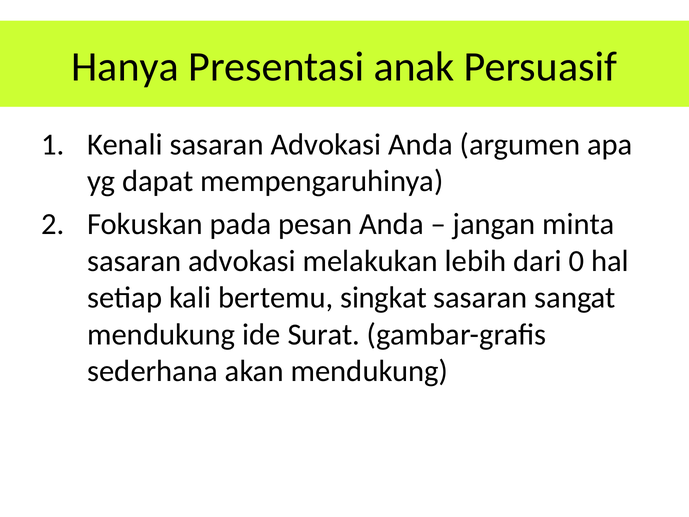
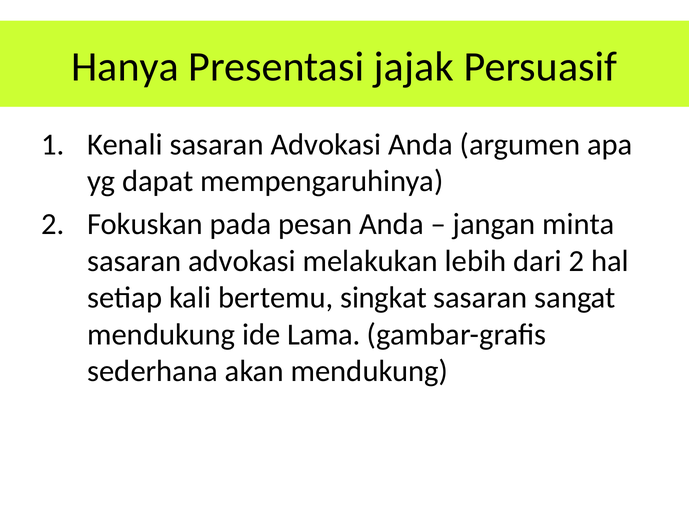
anak: anak -> jajak
dari 0: 0 -> 2
Surat: Surat -> Lama
